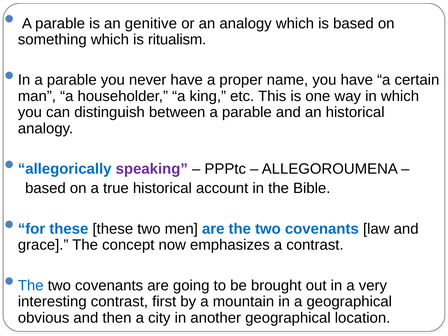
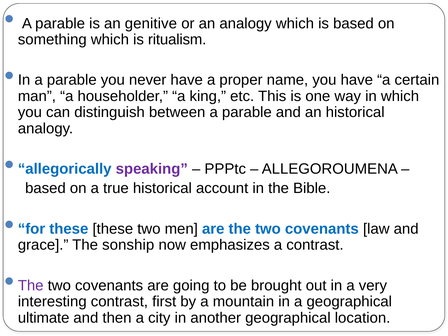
concept: concept -> sonship
The at (31, 286) colour: blue -> purple
obvious: obvious -> ultimate
